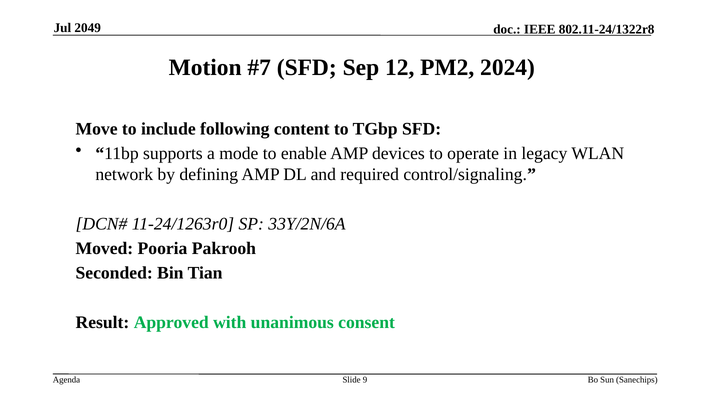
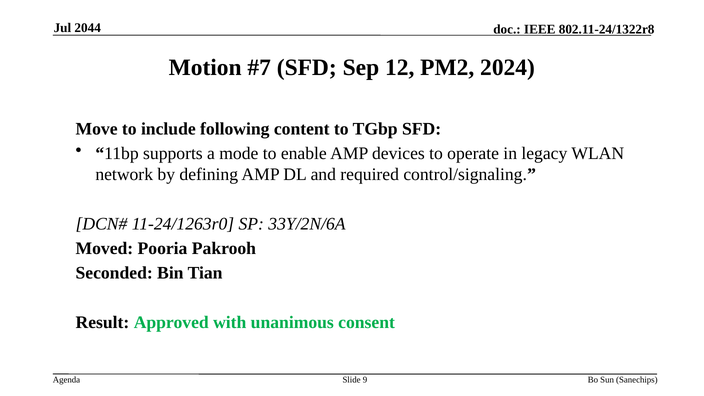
2049: 2049 -> 2044
